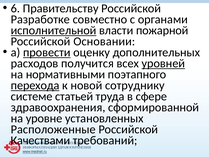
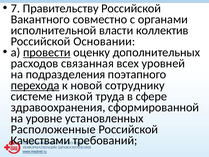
6: 6 -> 7
Разработке: Разработке -> Вакантного
исполнительной underline: present -> none
пожарной: пожарной -> коллектив
получится: получится -> связанная
уровней underline: present -> none
нормативными: нормативными -> подразделения
статьей: статьей -> низкой
